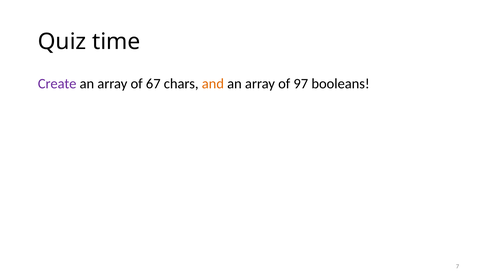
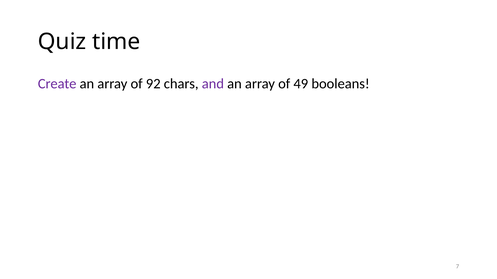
67: 67 -> 92
and colour: orange -> purple
97: 97 -> 49
